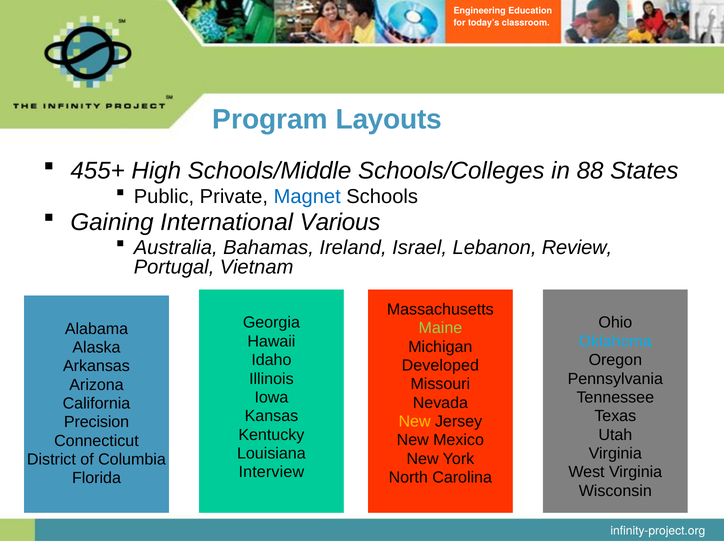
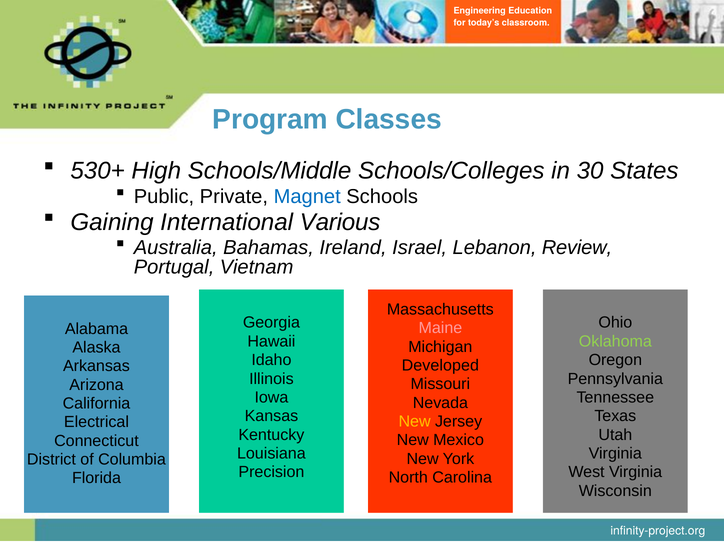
Layouts: Layouts -> Classes
455+: 455+ -> 530+
88: 88 -> 30
Maine colour: light green -> pink
Oklahoma colour: light blue -> light green
Precision: Precision -> Electrical
Interview: Interview -> Precision
